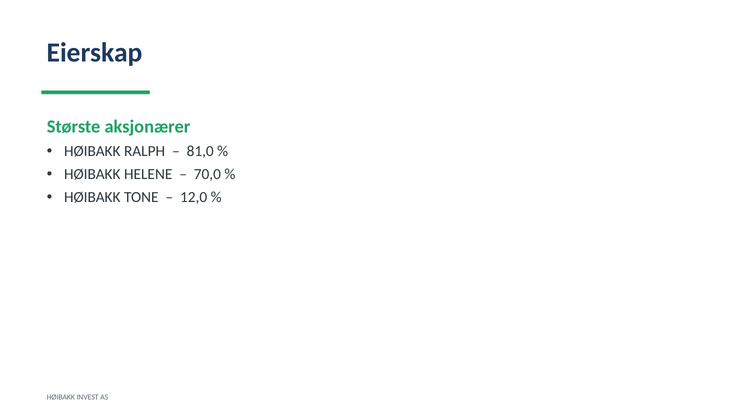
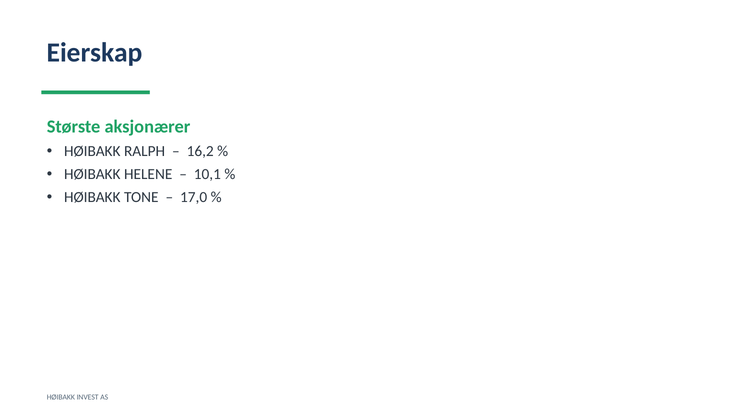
81,0: 81,0 -> 16,2
70,0: 70,0 -> 10,1
12,0: 12,0 -> 17,0
